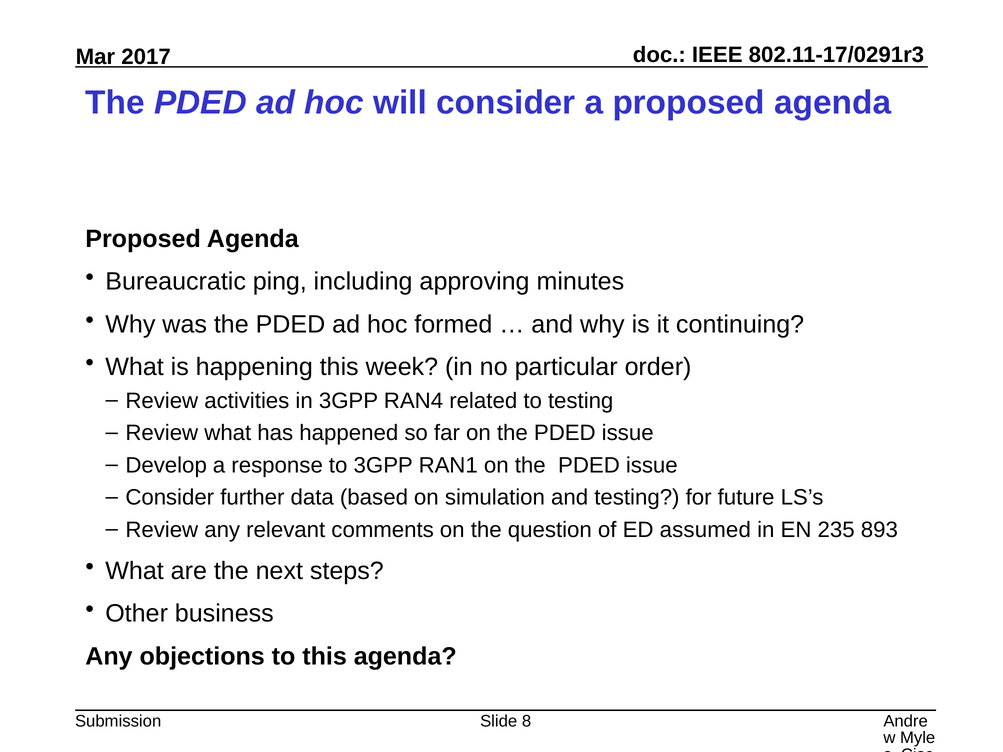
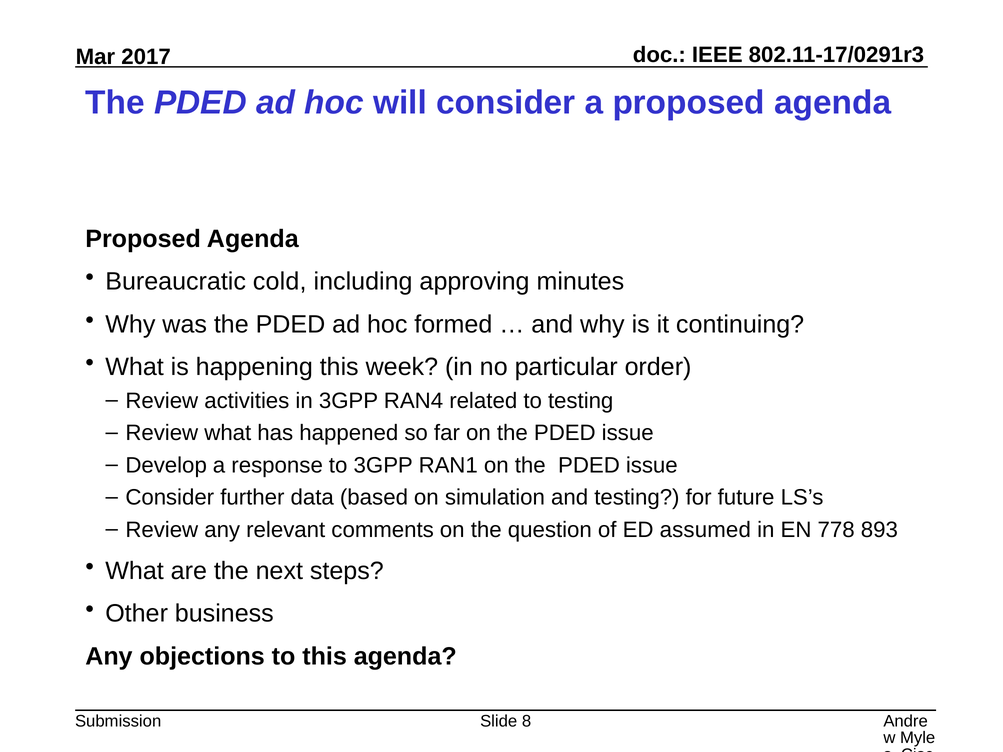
ping: ping -> cold
235: 235 -> 778
